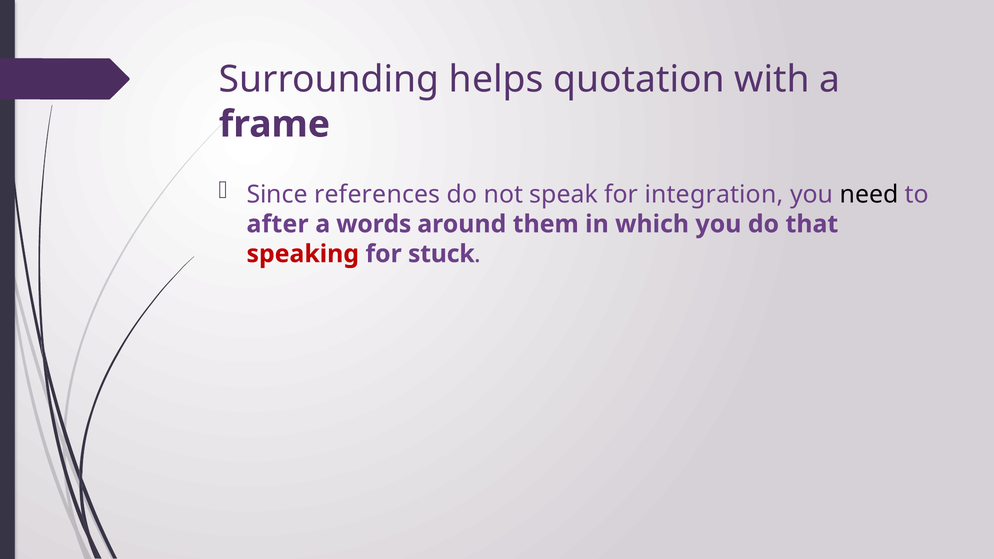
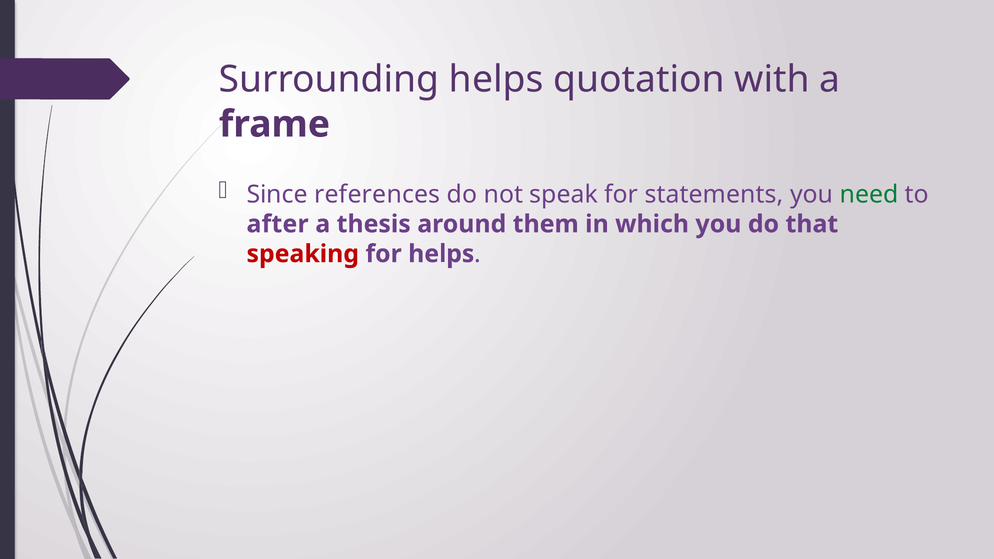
integration: integration -> statements
need colour: black -> green
words: words -> thesis
for stuck: stuck -> helps
